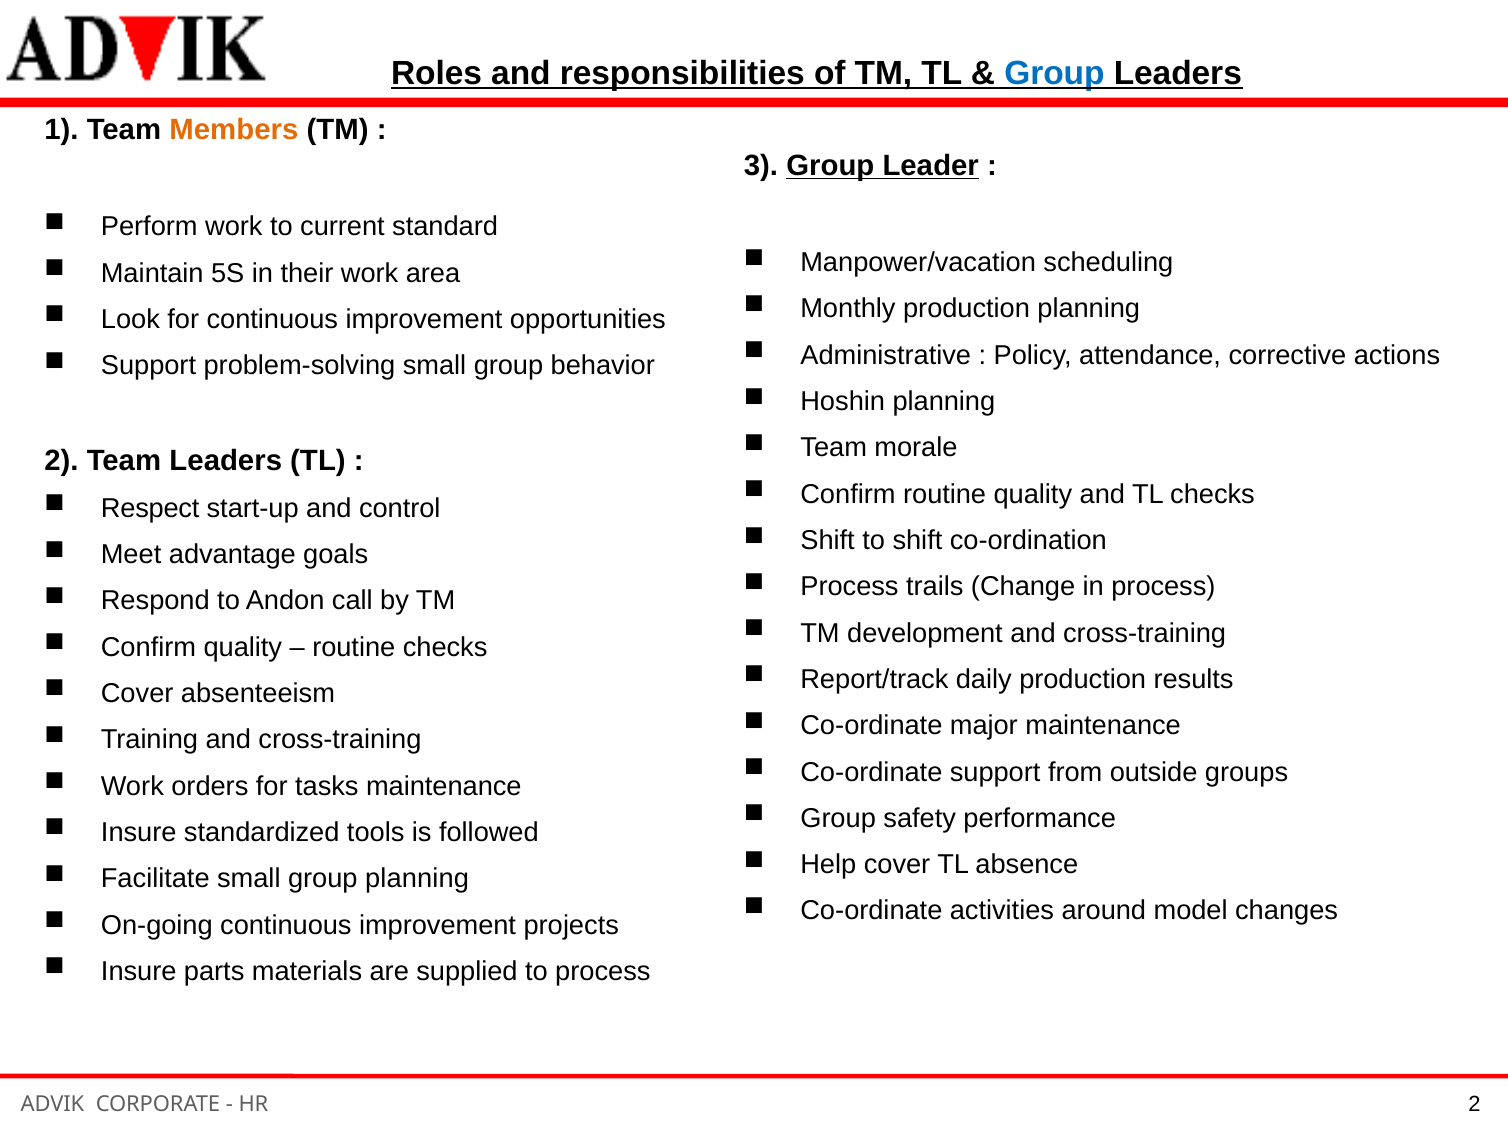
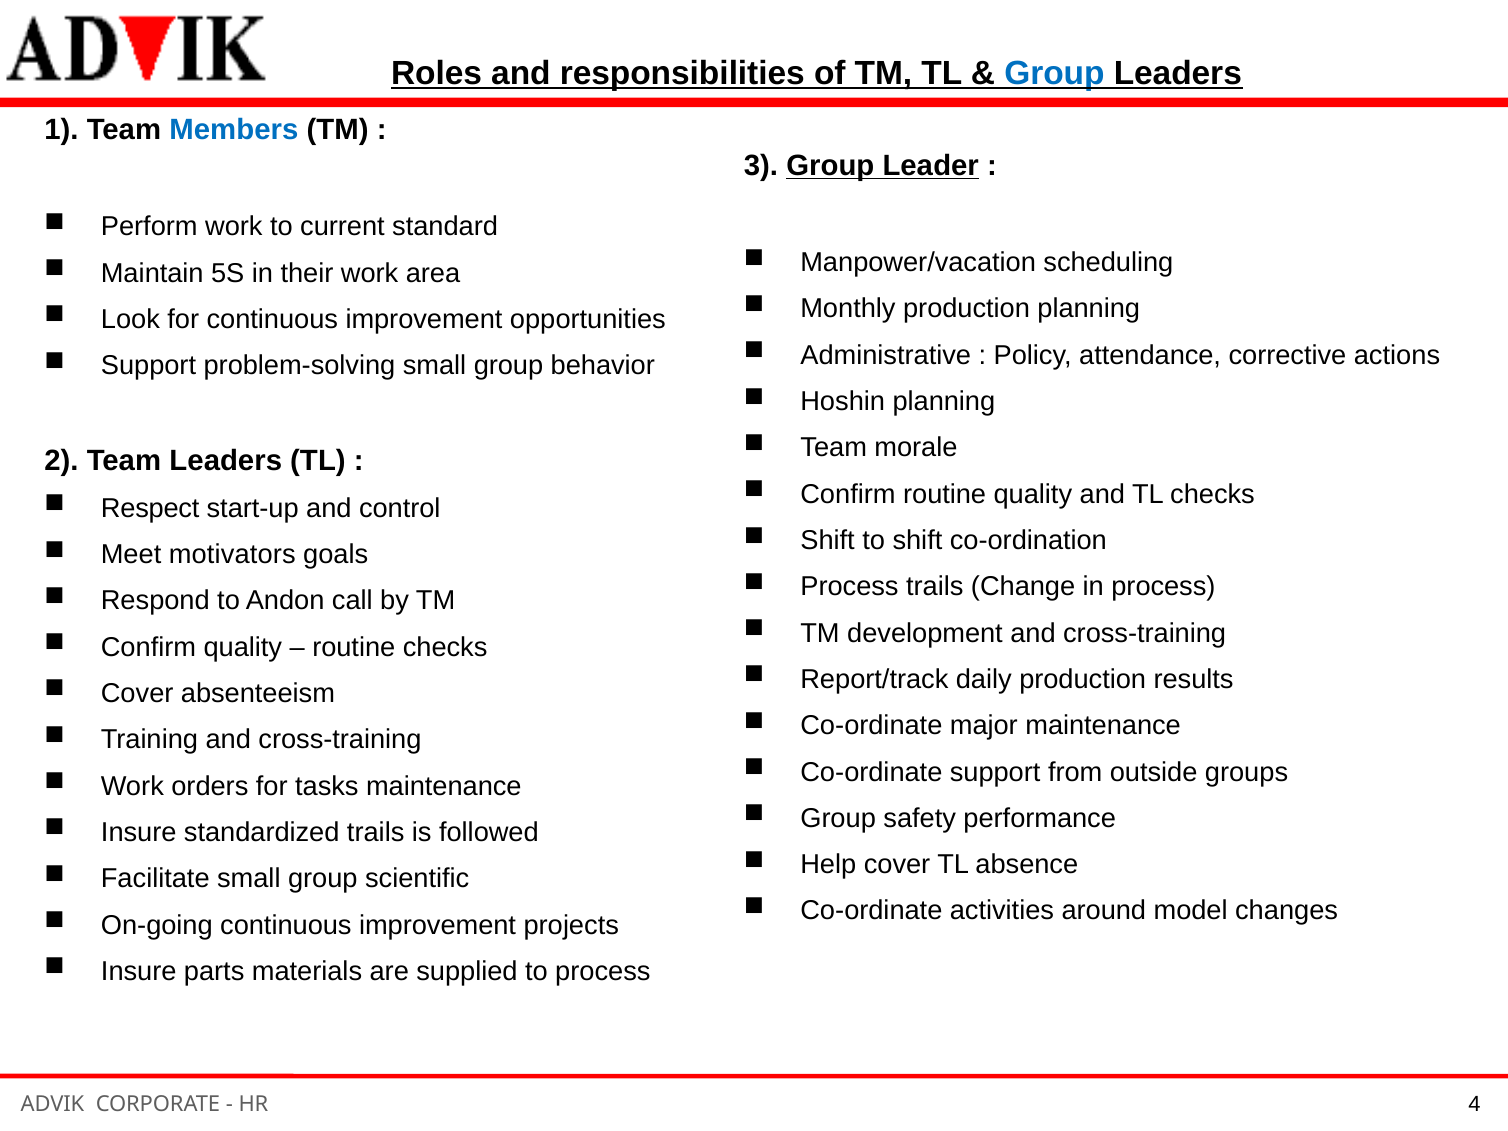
Members colour: orange -> blue
advantage: advantage -> motivators
standardized tools: tools -> trails
group planning: planning -> scientific
2 at (1474, 1104): 2 -> 4
